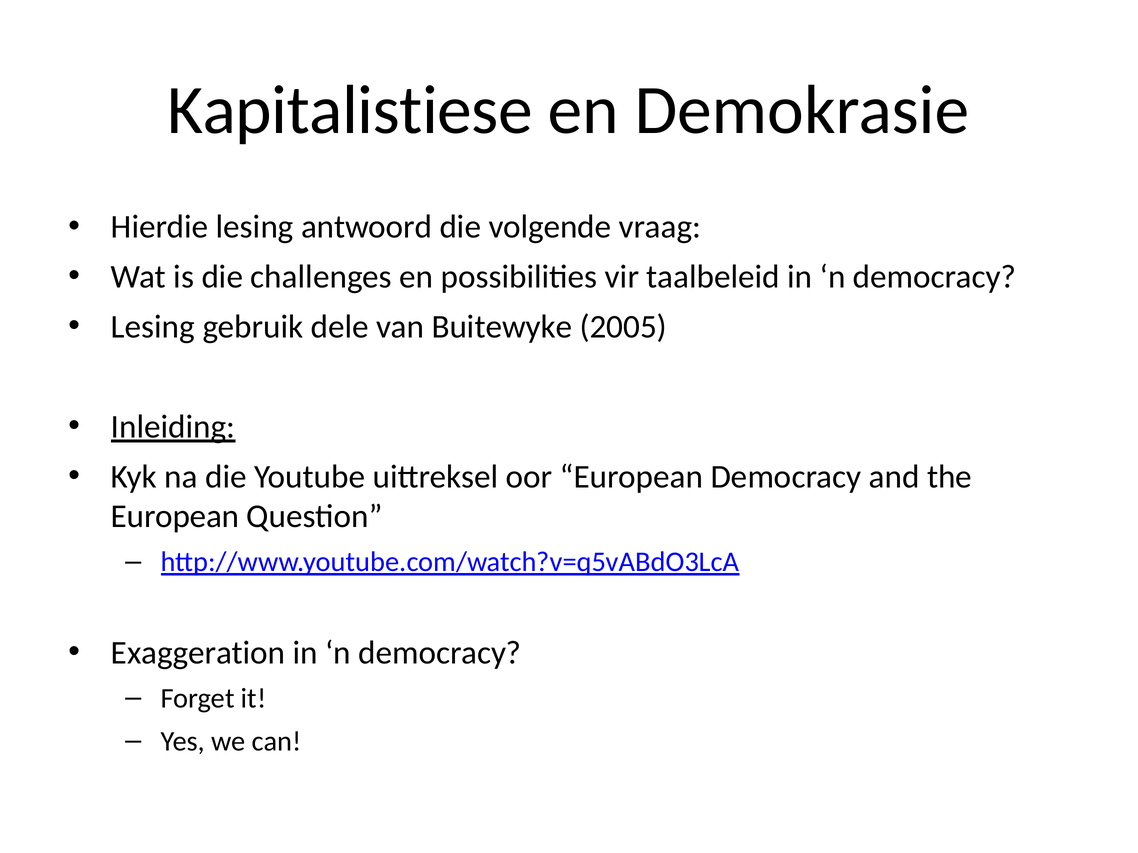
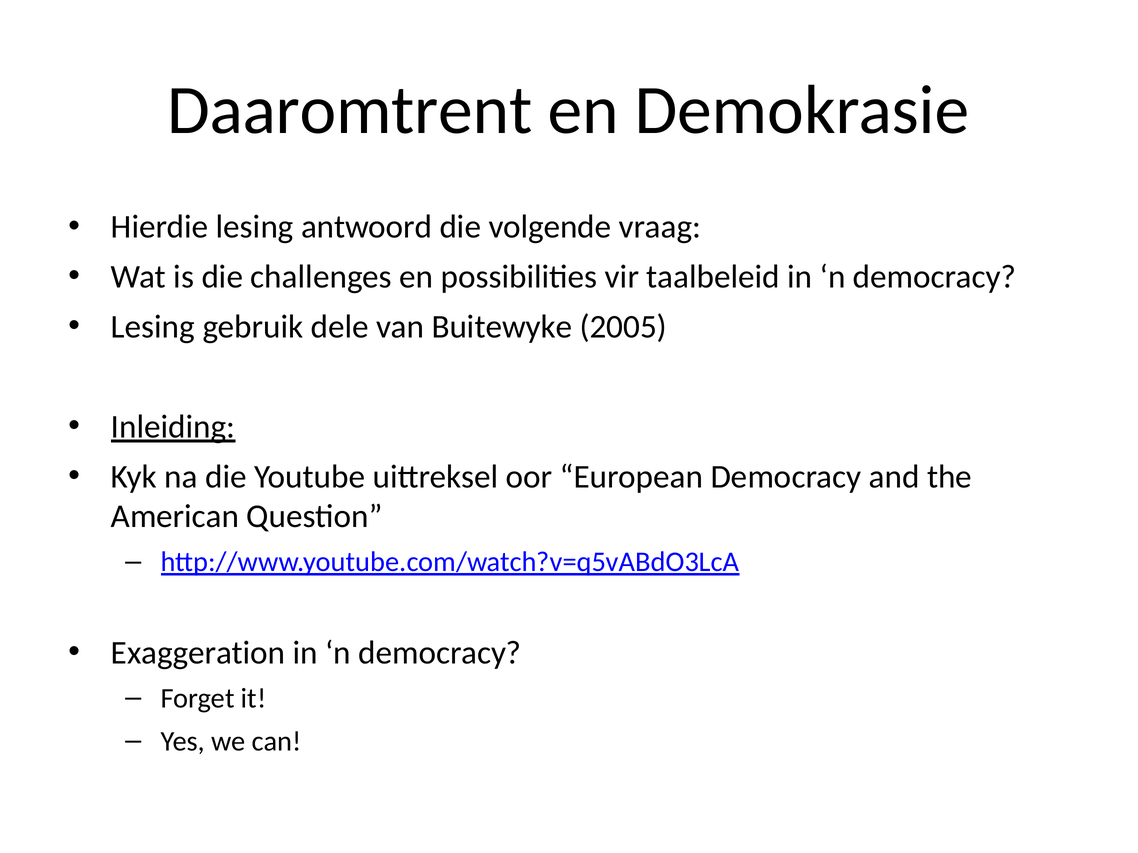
Kapitalistiese: Kapitalistiese -> Daaromtrent
European at (175, 517): European -> American
